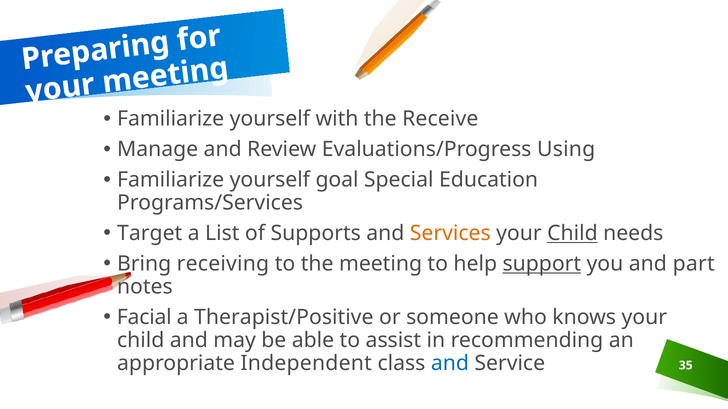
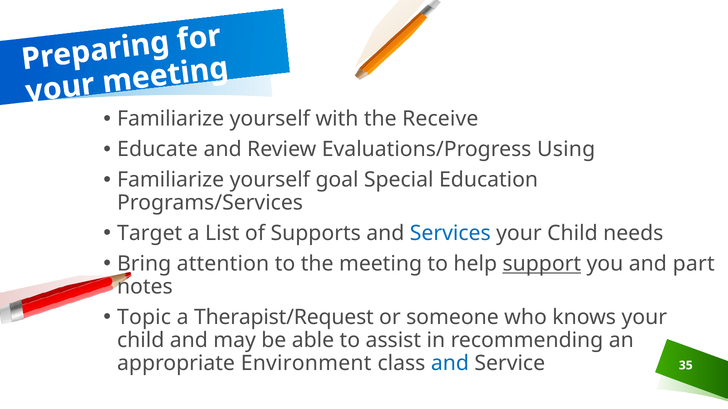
Manage: Manage -> Educate
Services colour: orange -> blue
Child at (572, 234) underline: present -> none
receiving: receiving -> attention
Facial: Facial -> Topic
Therapist/Positive: Therapist/Positive -> Therapist/Request
Independent: Independent -> Environment
